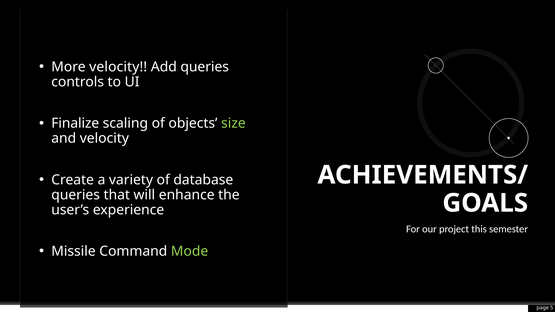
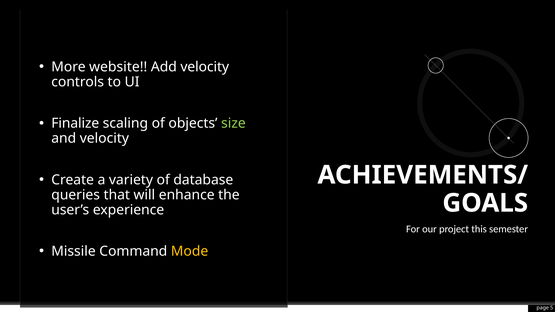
More velocity: velocity -> website
Add queries: queries -> velocity
Mode colour: light green -> yellow
